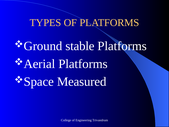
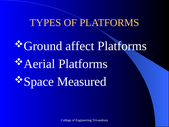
stable: stable -> affect
